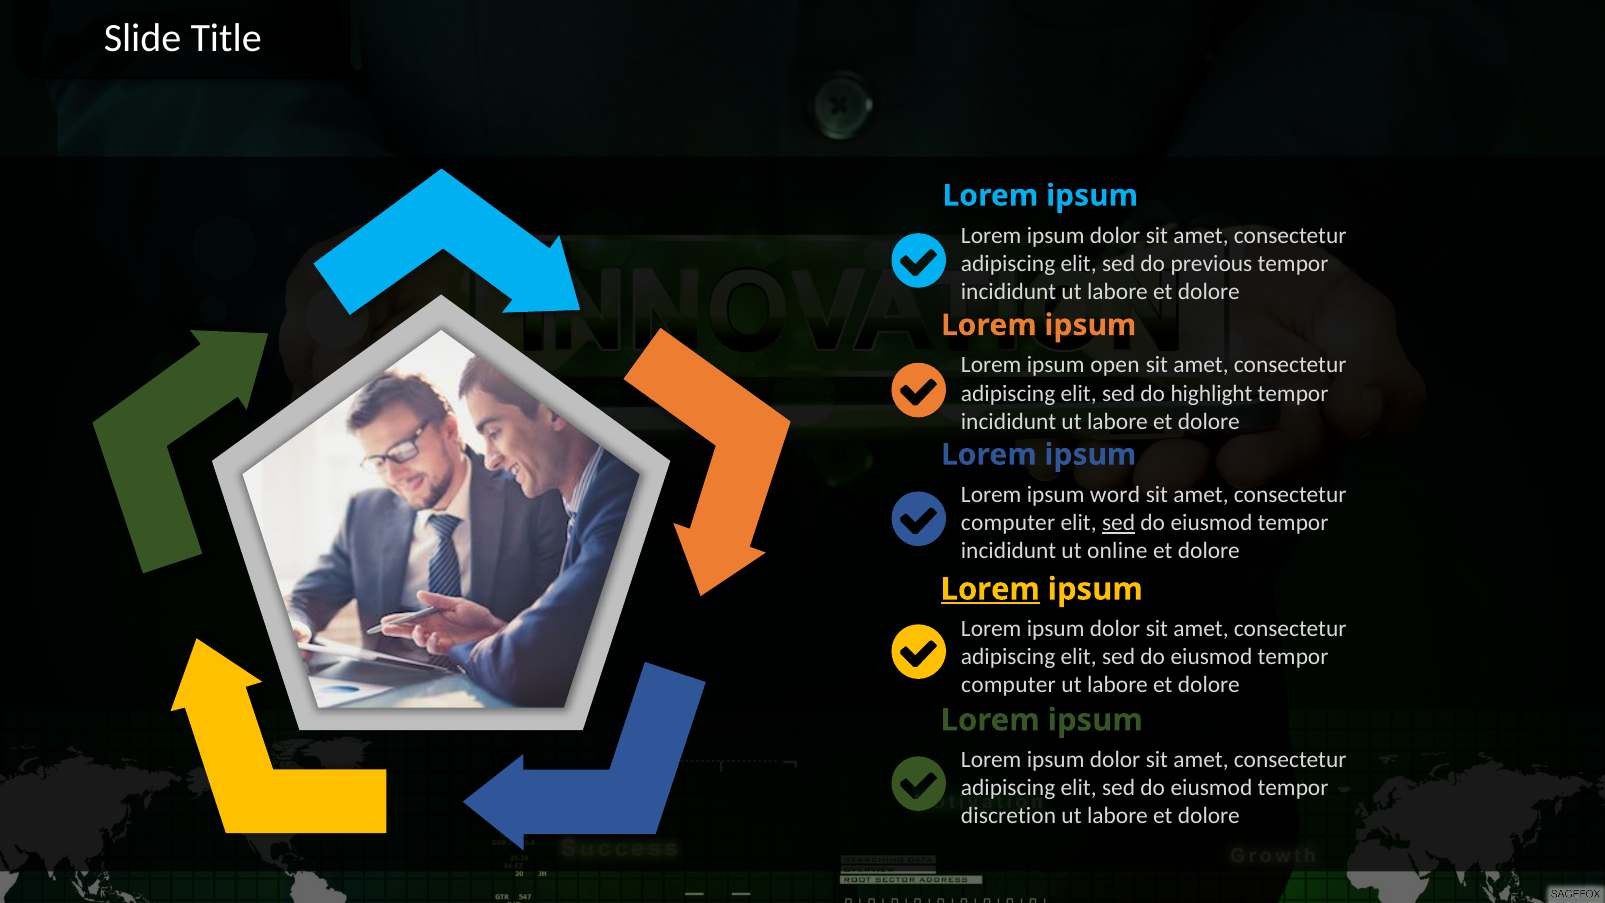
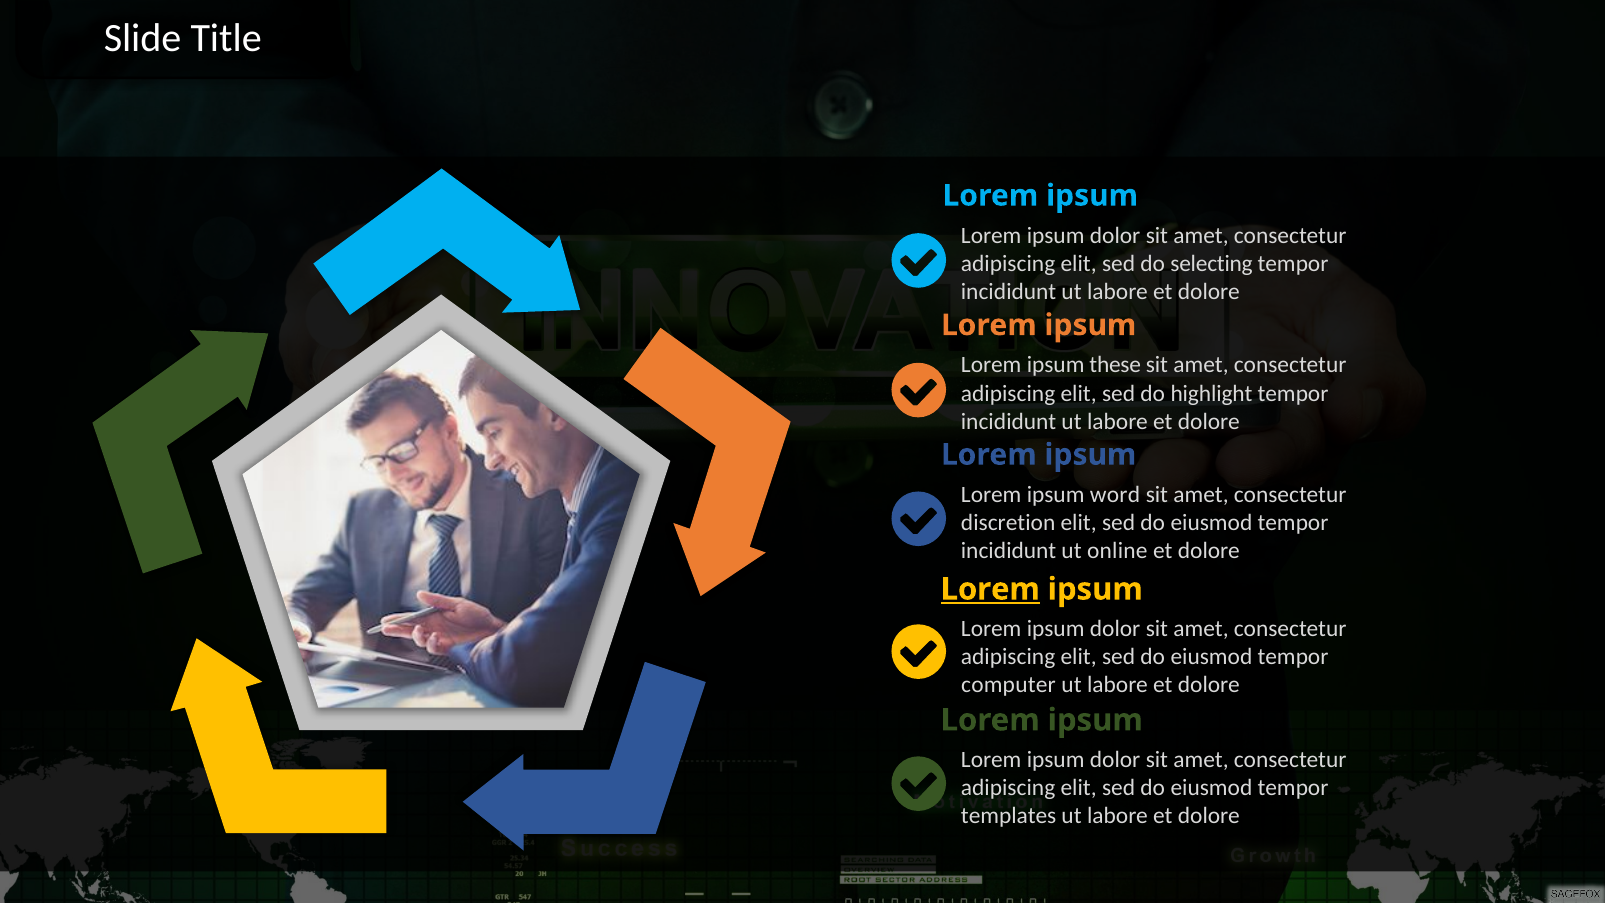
previous: previous -> selecting
open: open -> these
computer at (1008, 523): computer -> discretion
sed at (1119, 523) underline: present -> none
discretion: discretion -> templates
